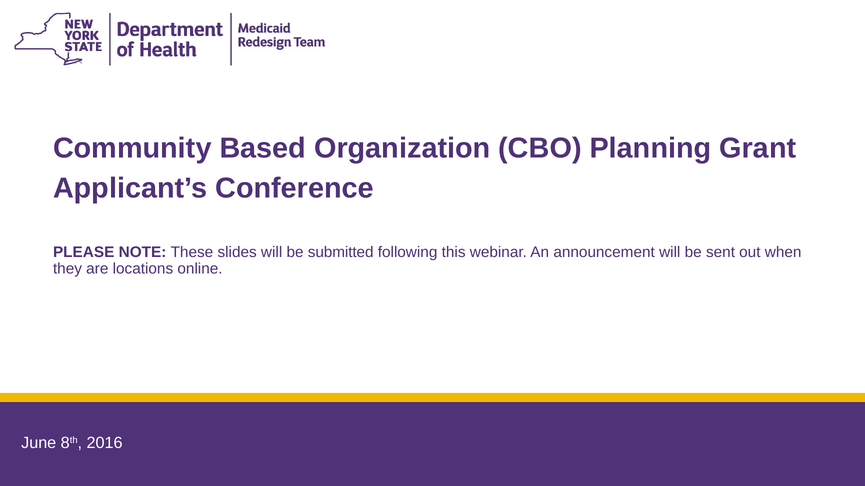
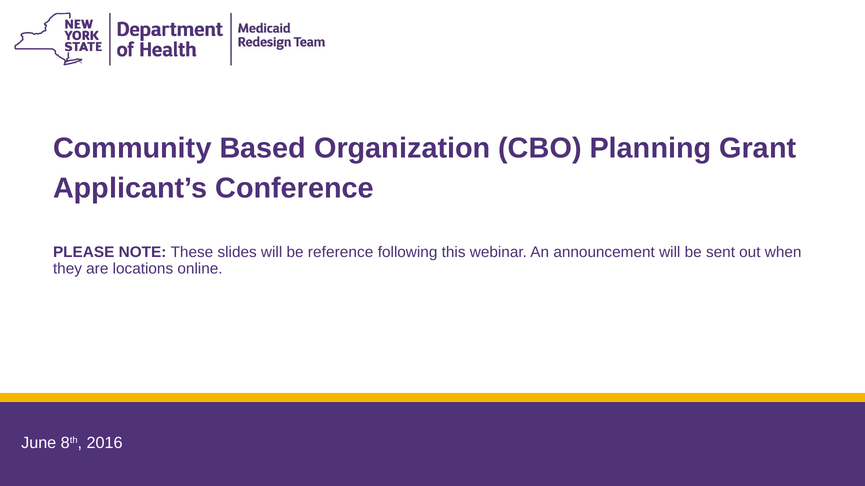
submitted: submitted -> reference
